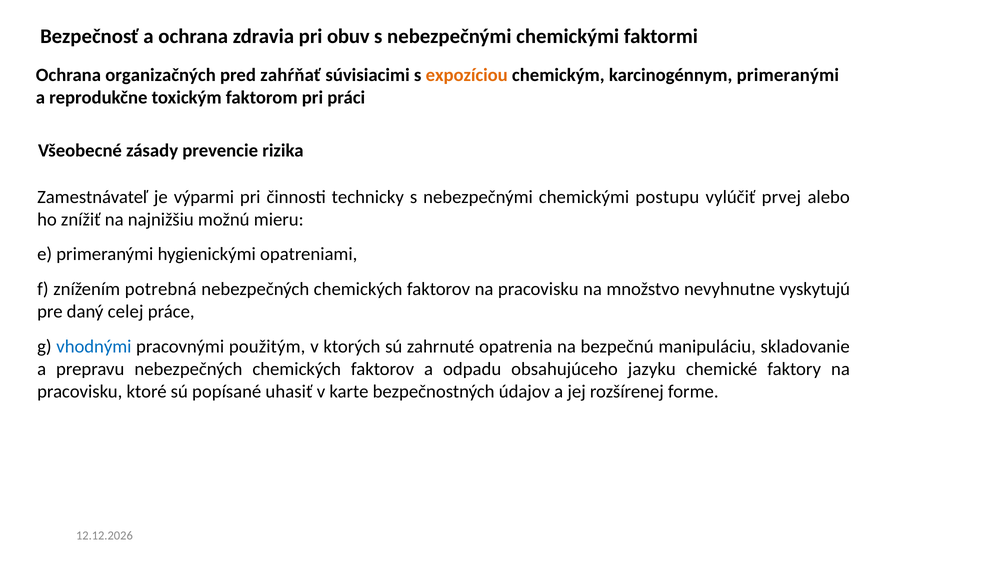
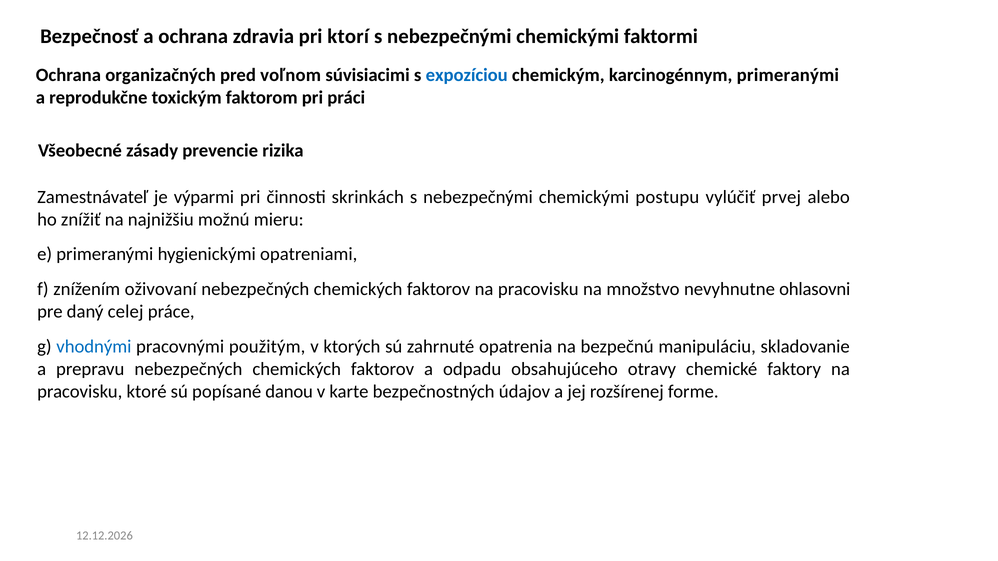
obuv: obuv -> ktorí
zahŕňať: zahŕňať -> voľnom
expozíciou colour: orange -> blue
technicky: technicky -> skrinkách
potrebná: potrebná -> oživovaní
vyskytujú: vyskytujú -> ohlasovni
jazyku: jazyku -> otravy
uhasiť: uhasiť -> danou
